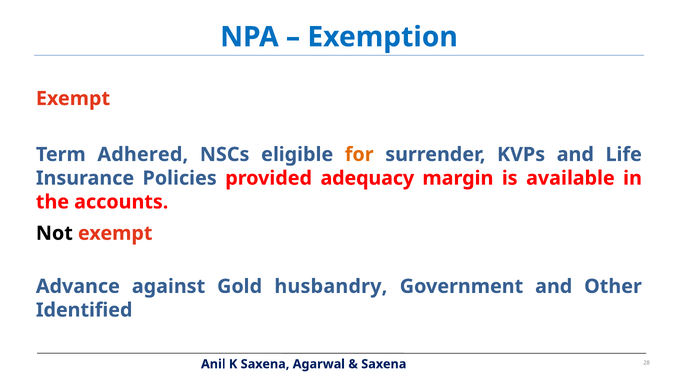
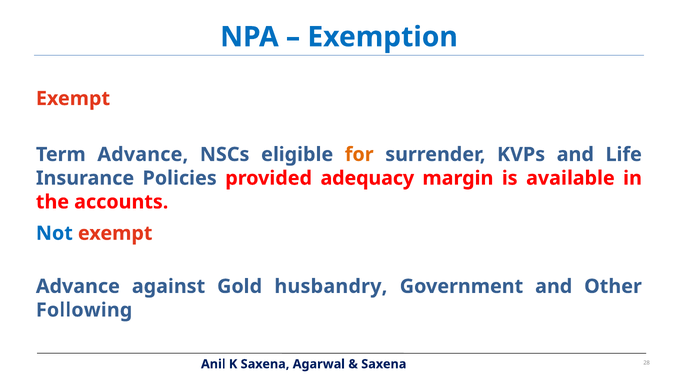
Term Adhered: Adhered -> Advance
Not colour: black -> blue
Identified: Identified -> Following
